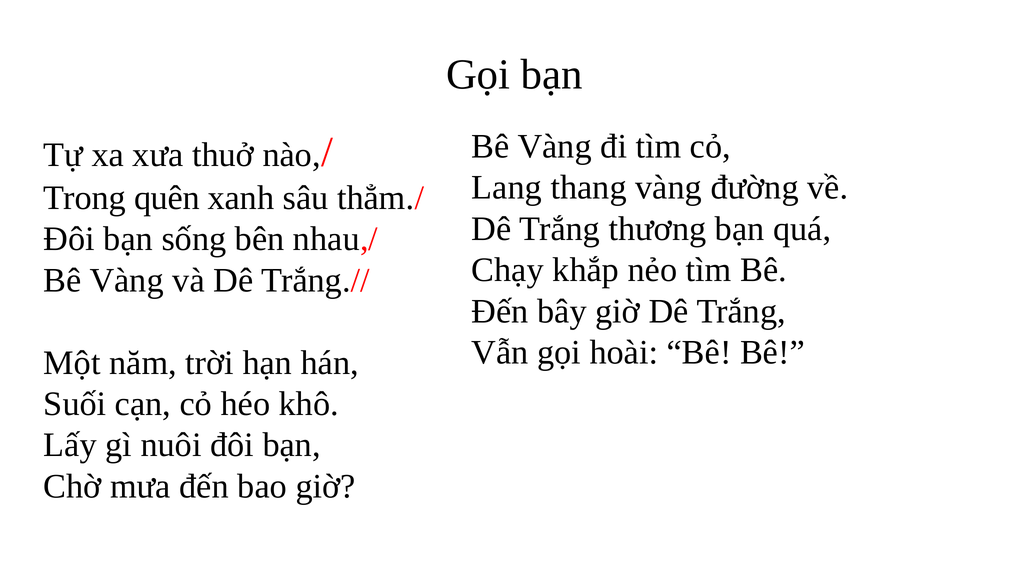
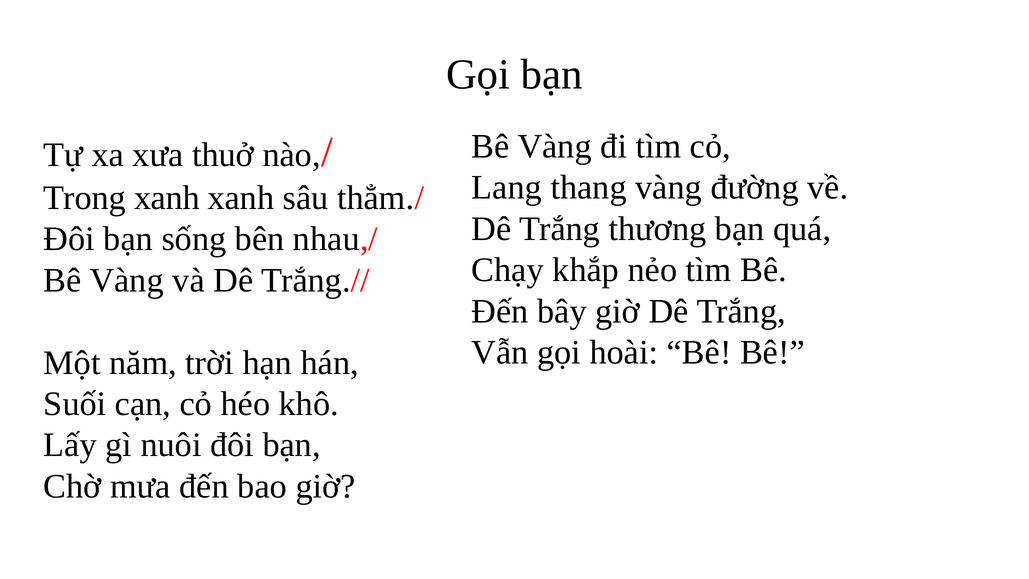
Trong quên: quên -> xanh
